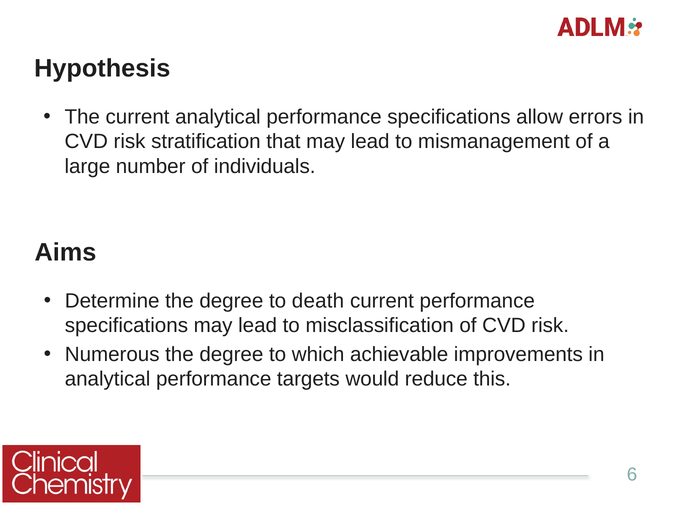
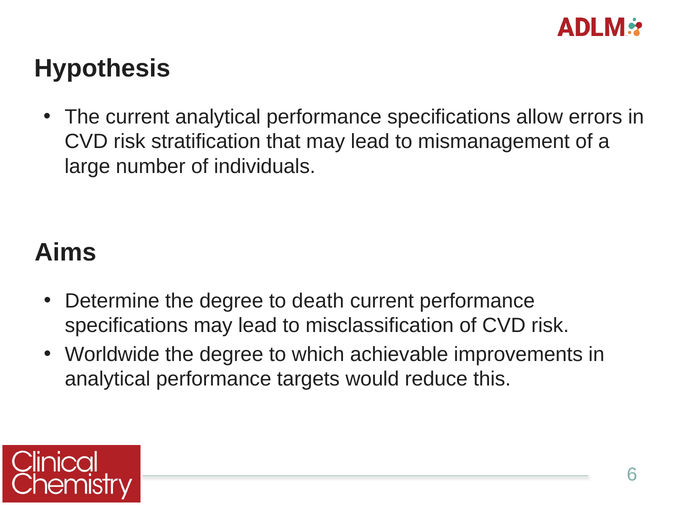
Numerous: Numerous -> Worldwide
